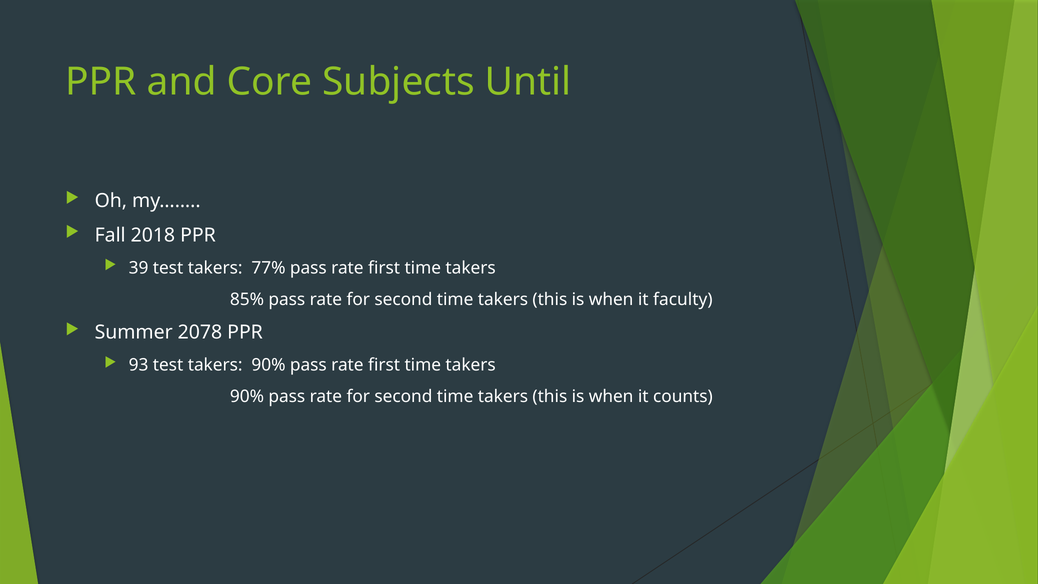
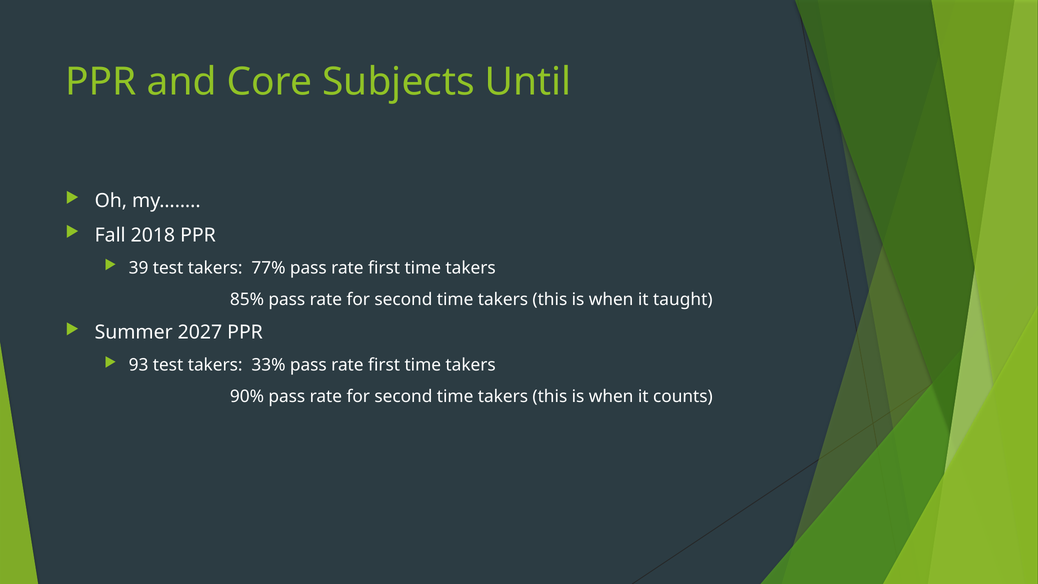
faculty: faculty -> taught
2078: 2078 -> 2027
test takers 90%: 90% -> 33%
